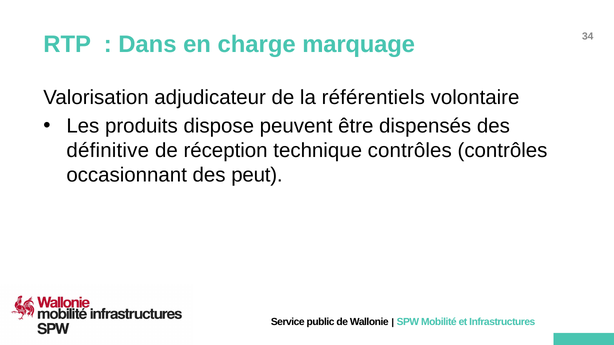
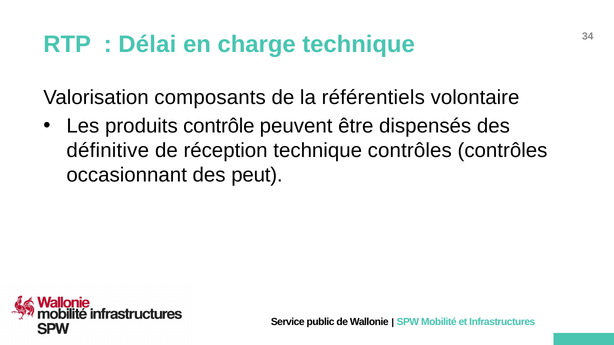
Dans: Dans -> Délai
charge marquage: marquage -> technique
adjudicateur: adjudicateur -> composants
dispose: dispose -> contrôle
